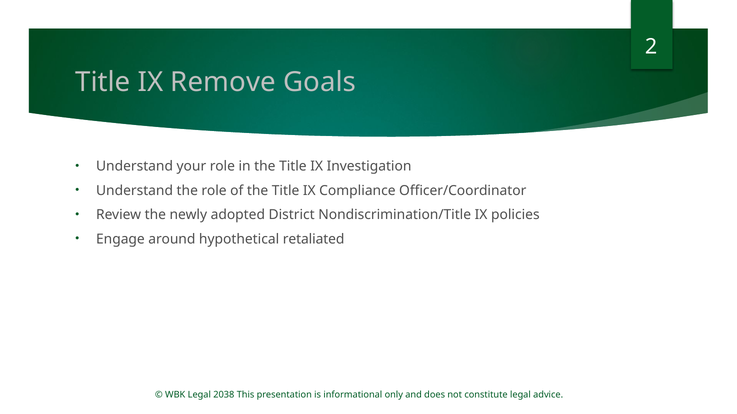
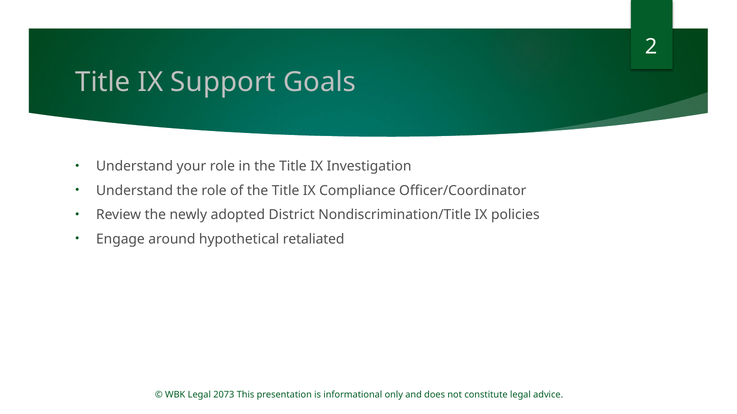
Remove: Remove -> Support
2038: 2038 -> 2073
